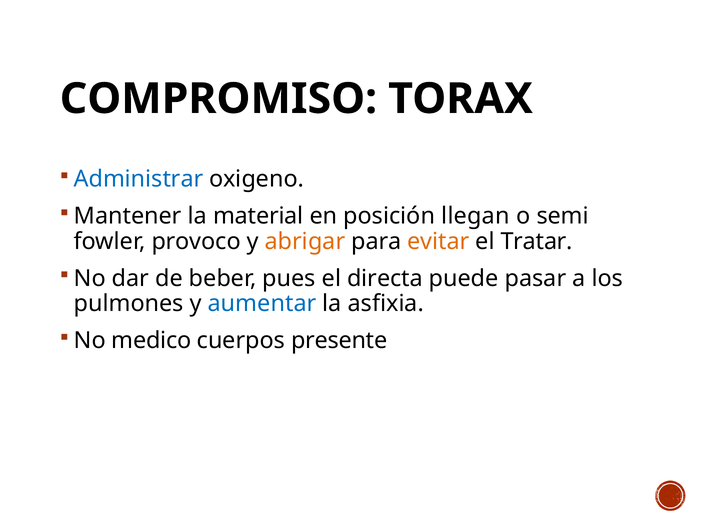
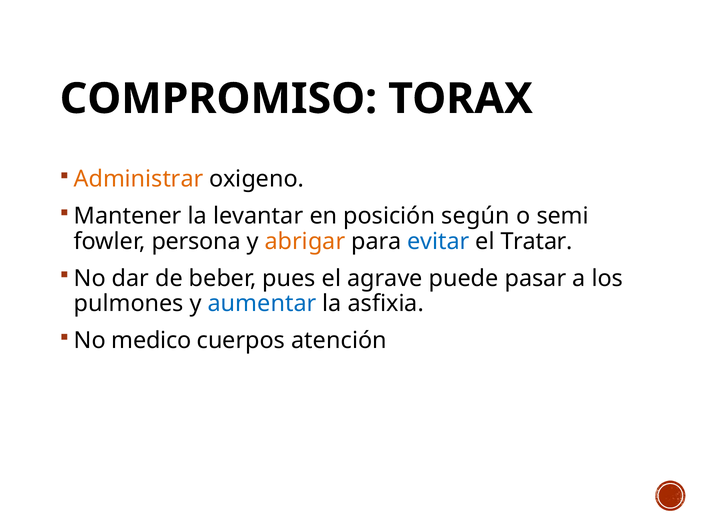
Administrar colour: blue -> orange
material: material -> levantar
llegan: llegan -> según
provoco: provoco -> persona
evitar colour: orange -> blue
directa: directa -> agrave
presente: presente -> atención
